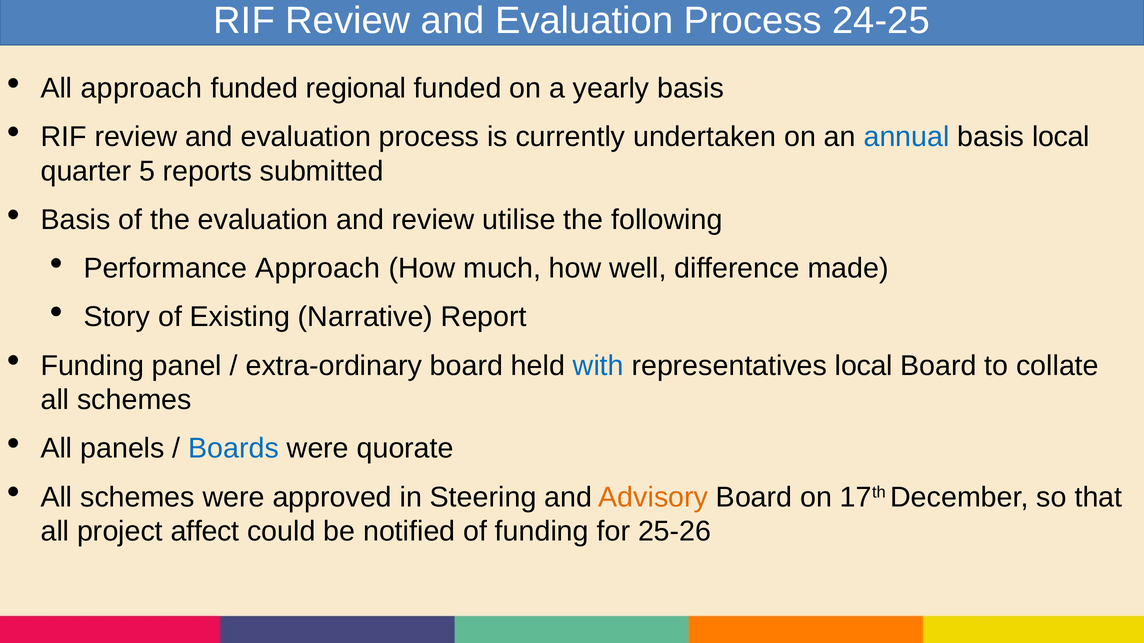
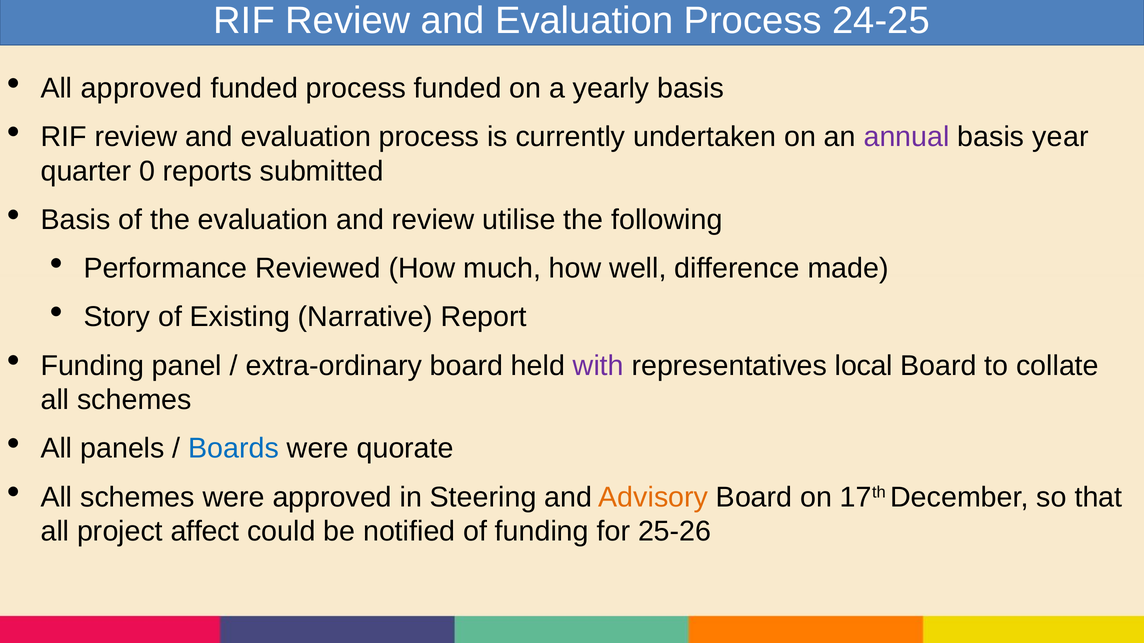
All approach: approach -> approved
funded regional: regional -> process
annual colour: blue -> purple
basis local: local -> year
5: 5 -> 0
Performance Approach: Approach -> Reviewed
with colour: blue -> purple
